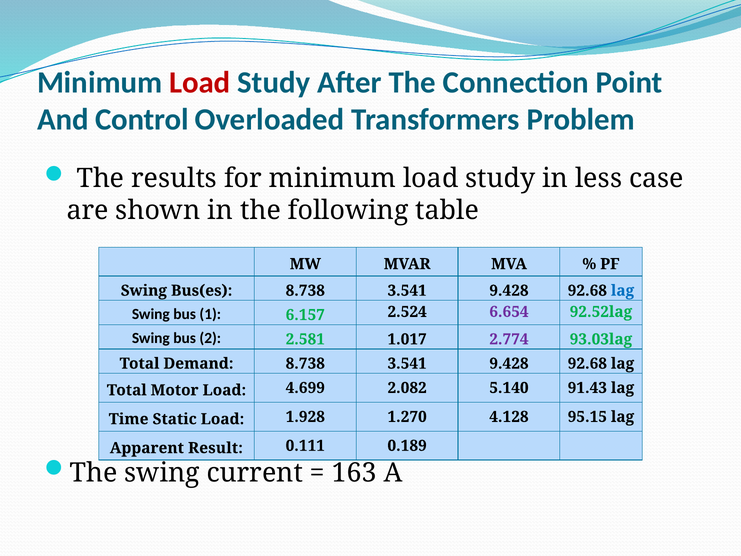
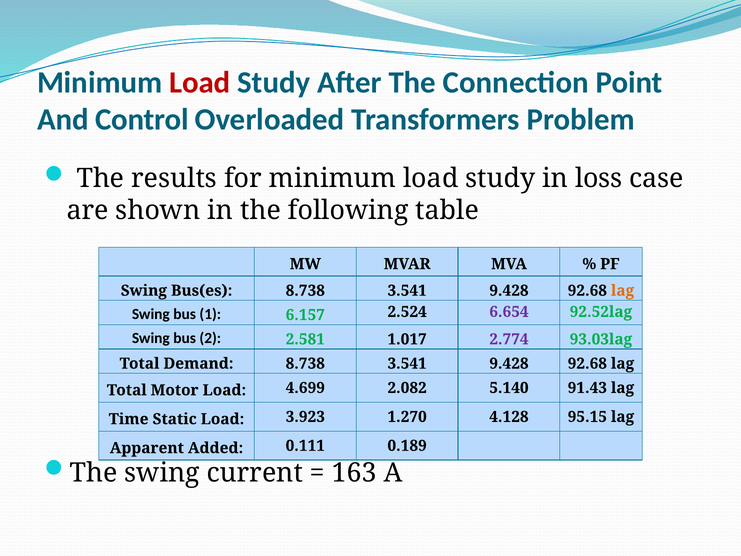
less: less -> loss
lag at (623, 291) colour: blue -> orange
1.928: 1.928 -> 3.923
Result: Result -> Added
